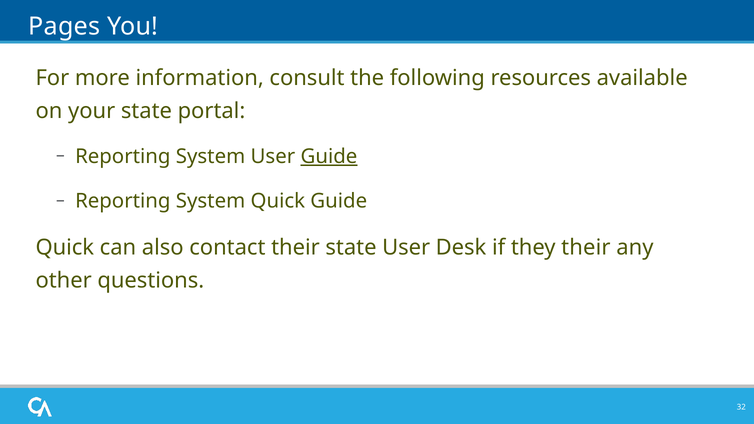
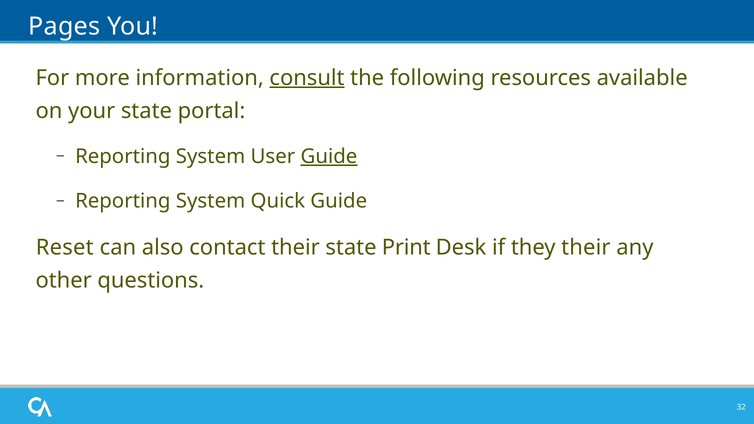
consult underline: none -> present
Quick at (65, 247): Quick -> Reset
state User: User -> Print
